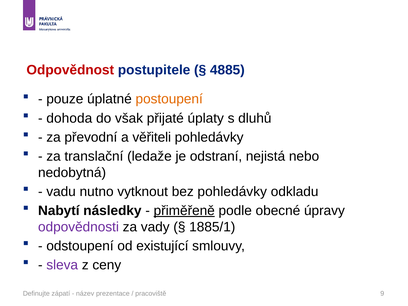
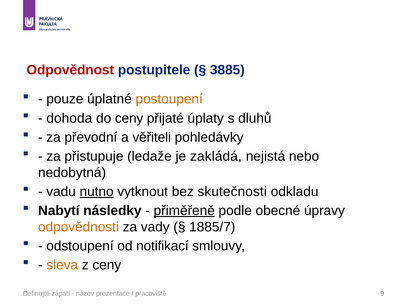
4885: 4885 -> 3885
do však: však -> ceny
translační: translační -> přistupuje
odstraní: odstraní -> zakládá
nutno underline: none -> present
bez pohledávky: pohledávky -> skutečnosti
odpovědnosti colour: purple -> orange
1885/1: 1885/1 -> 1885/7
existující: existující -> notifikací
sleva colour: purple -> orange
